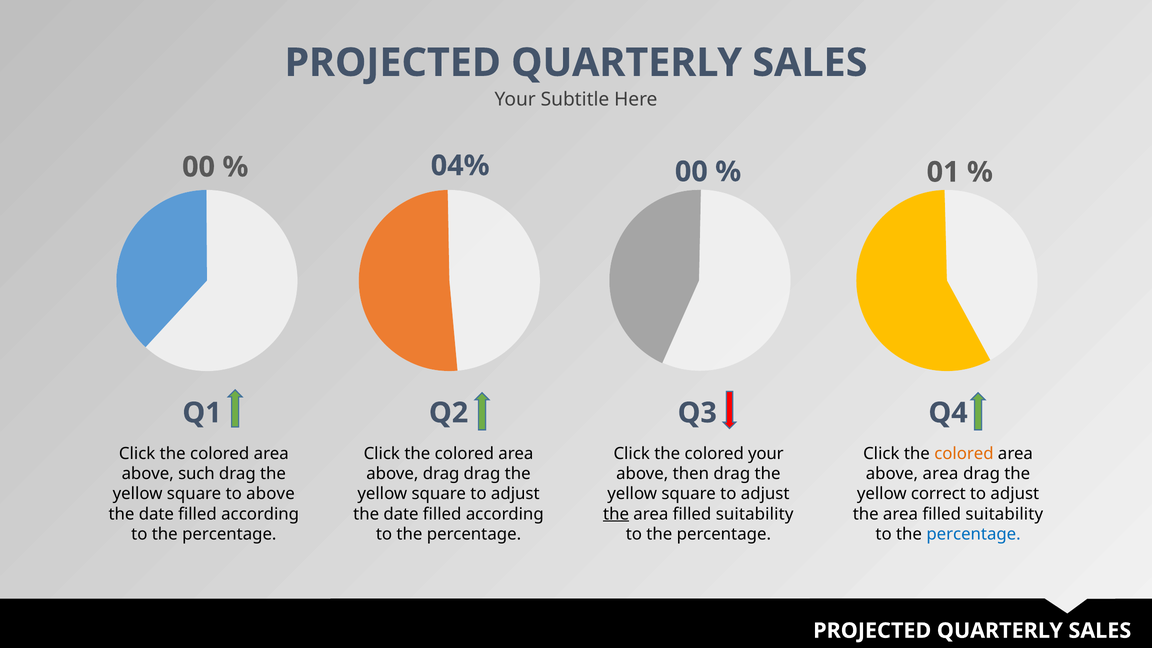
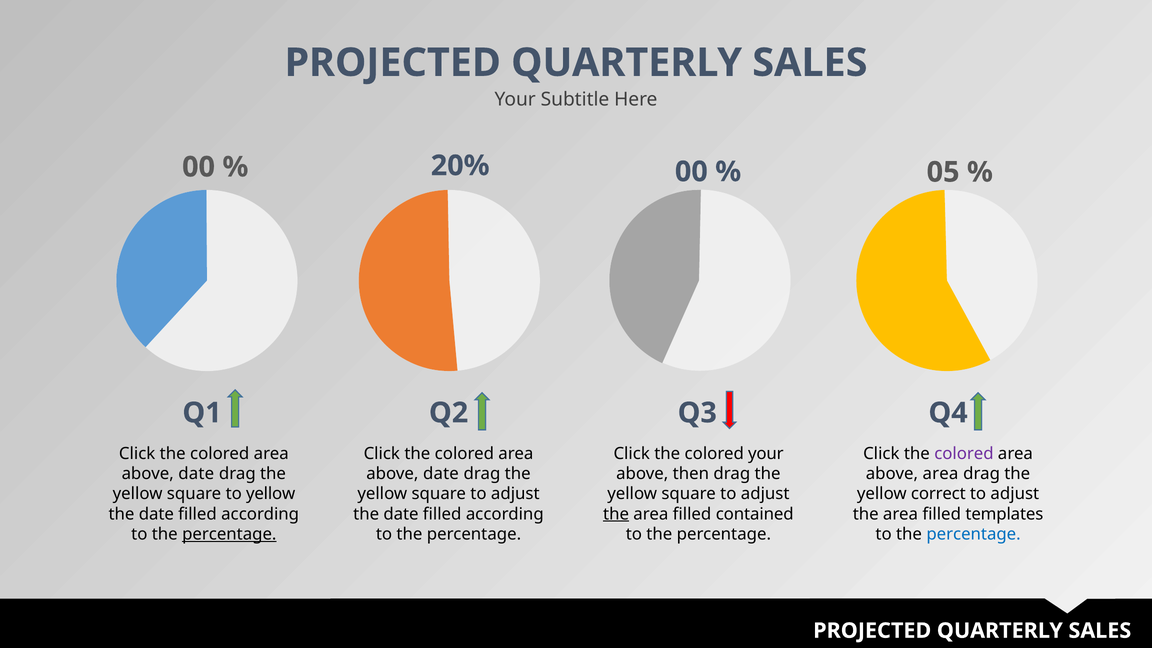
04%: 04% -> 20%
01: 01 -> 05
colored at (964, 453) colour: orange -> purple
such at (196, 474): such -> date
drag at (441, 474): drag -> date
to above: above -> yellow
suitability at (755, 514): suitability -> contained
suitability at (1004, 514): suitability -> templates
percentage at (229, 534) underline: none -> present
